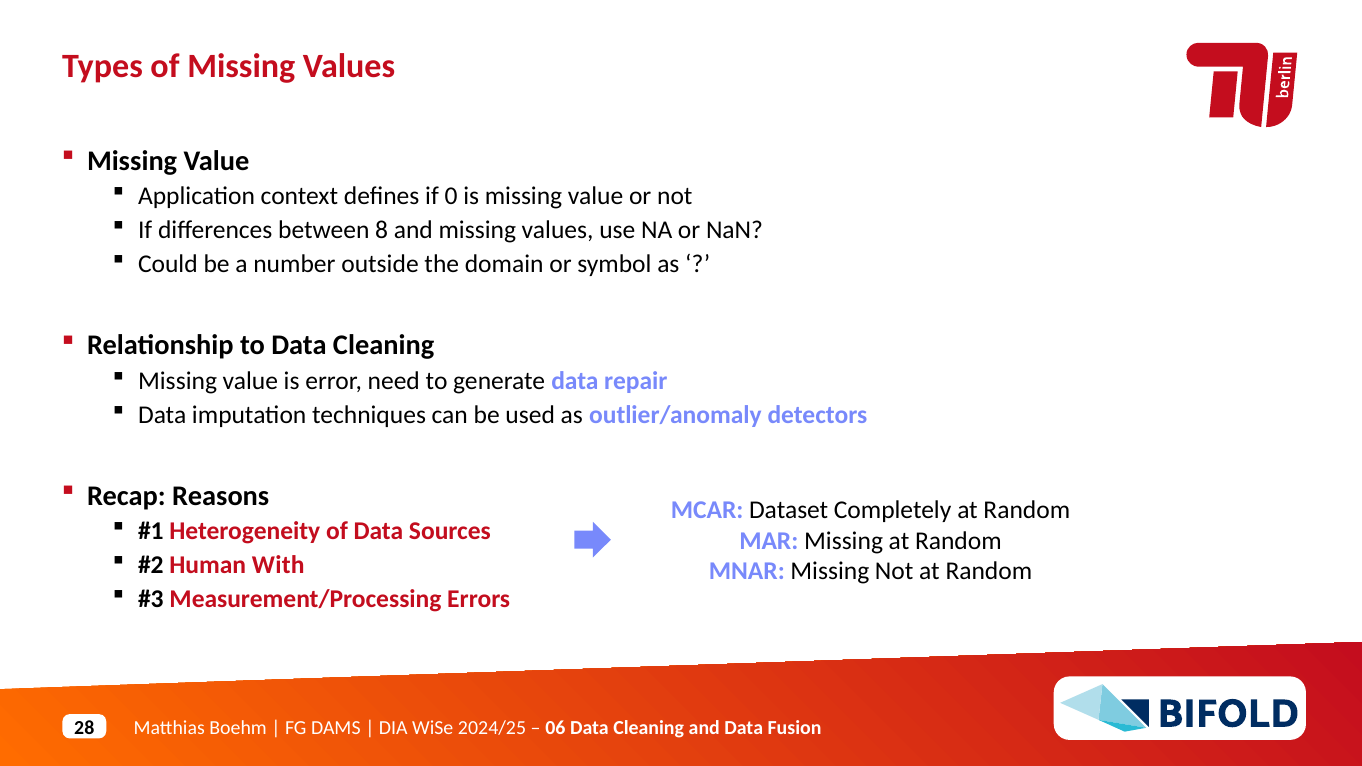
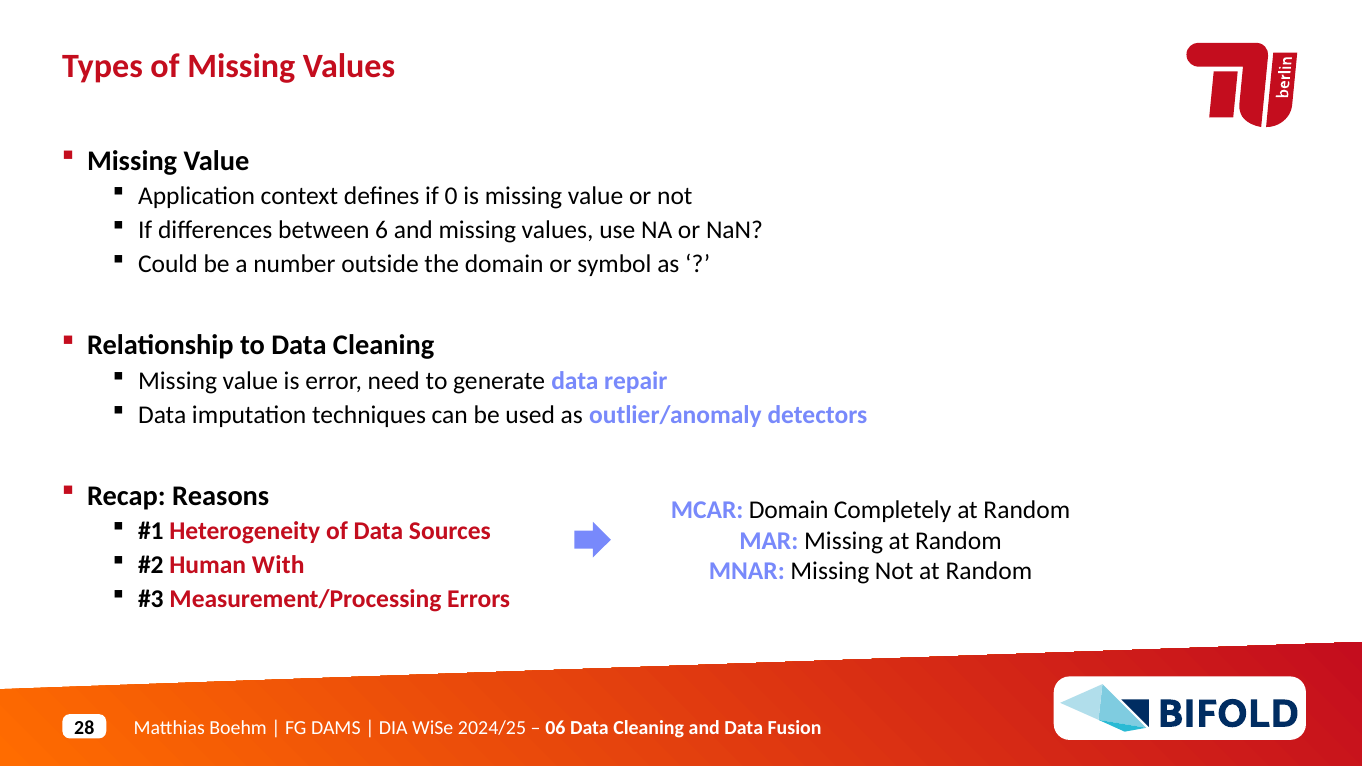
8: 8 -> 6
MCAR Dataset: Dataset -> Domain
